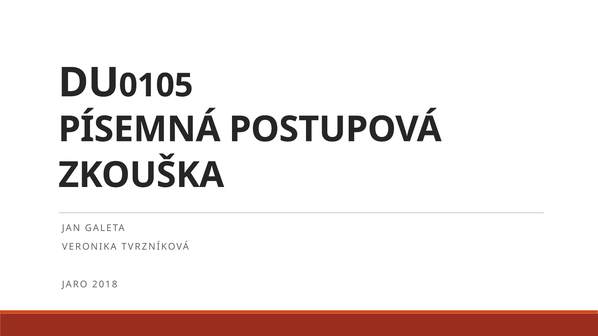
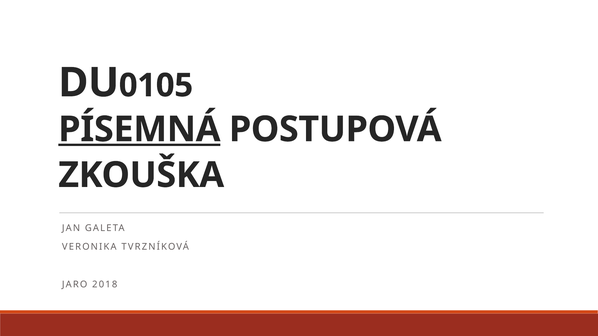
PÍSEMNÁ underline: none -> present
